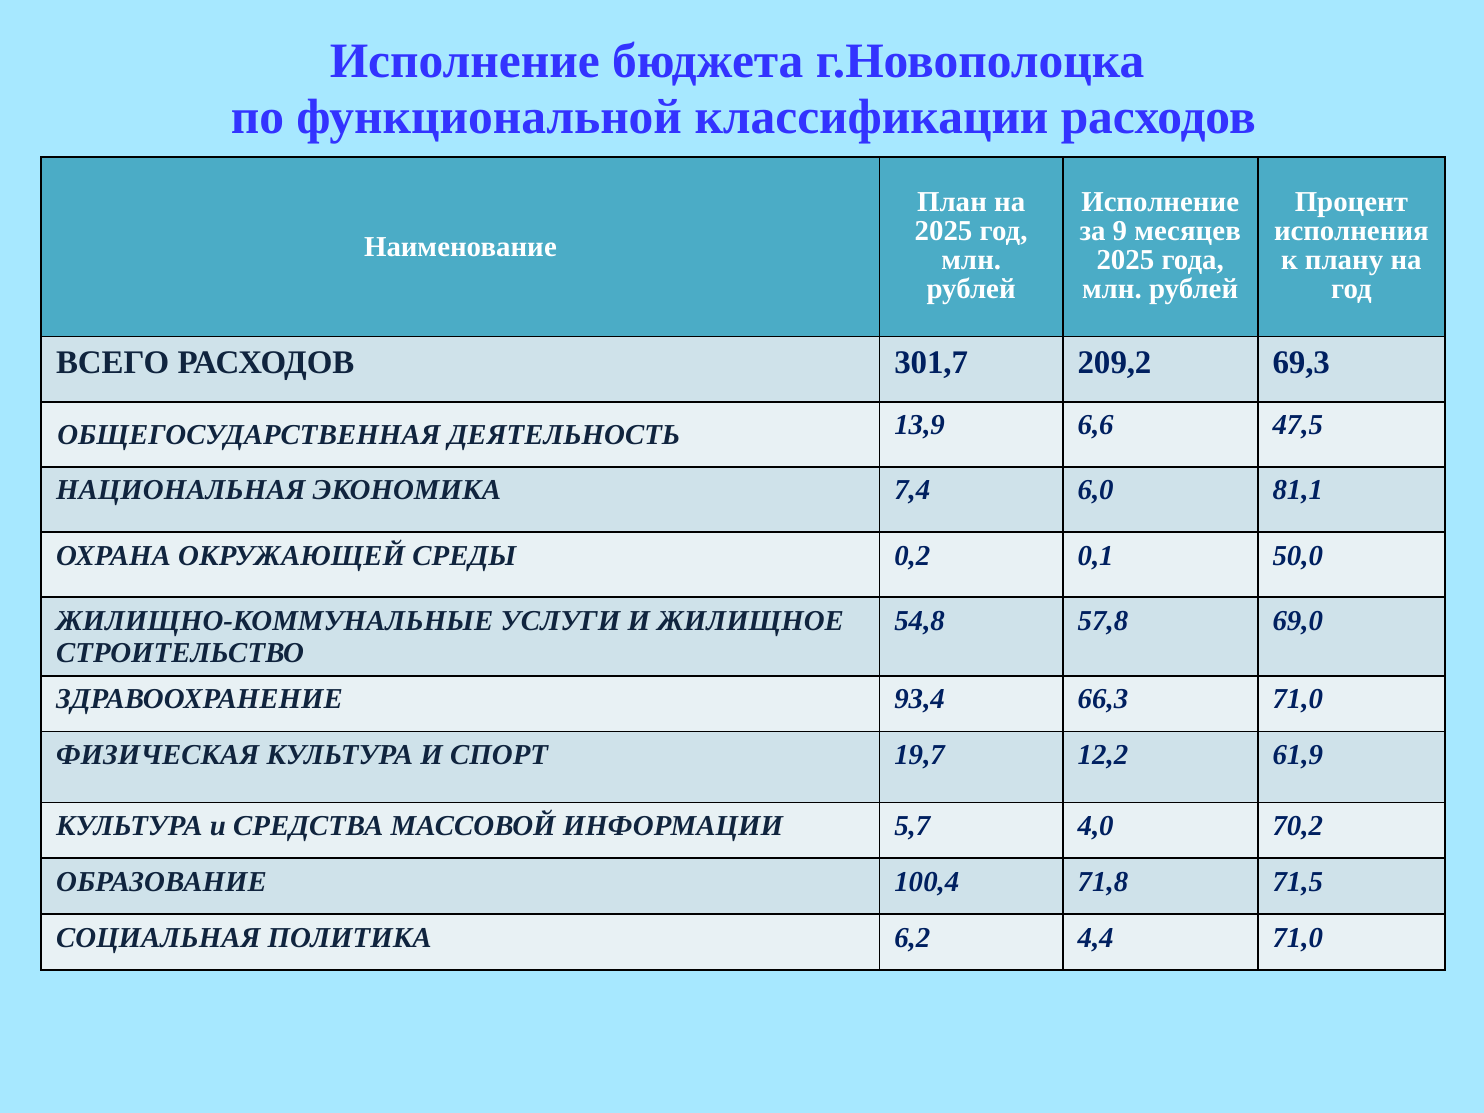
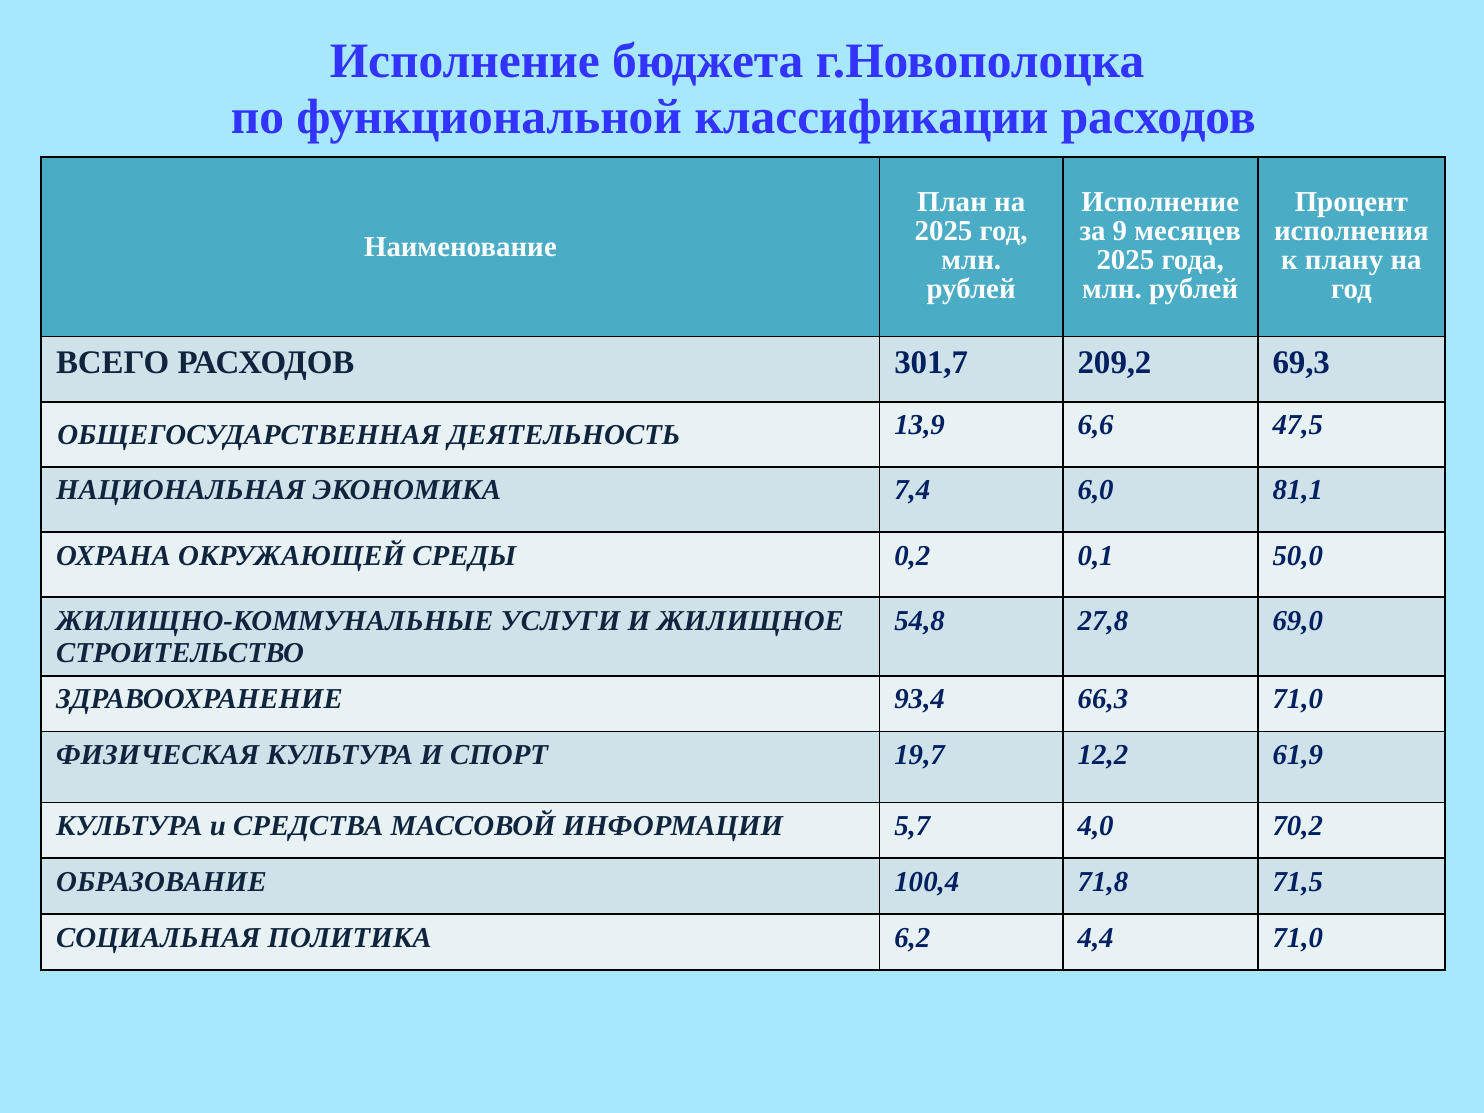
57,8: 57,8 -> 27,8
